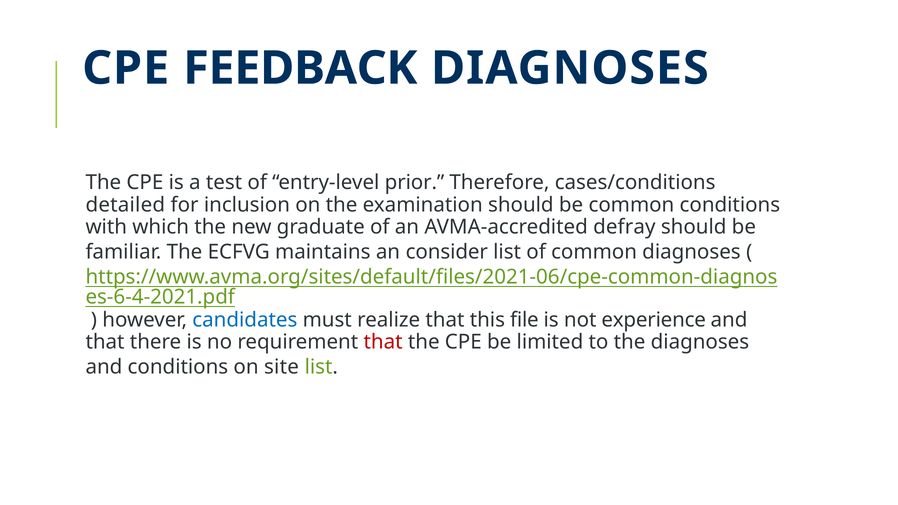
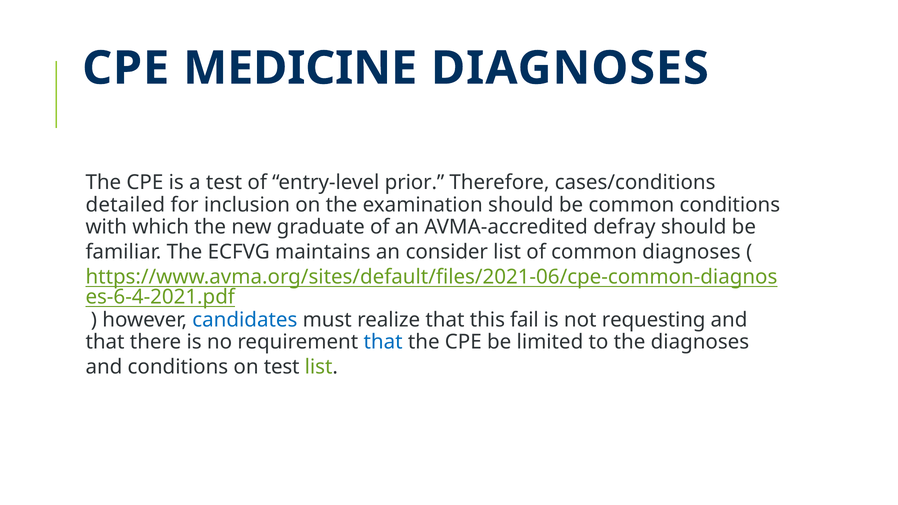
FEEDBACK: FEEDBACK -> MEDICINE
file: file -> fail
experience: experience -> requesting
that at (383, 342) colour: red -> blue
on site: site -> test
